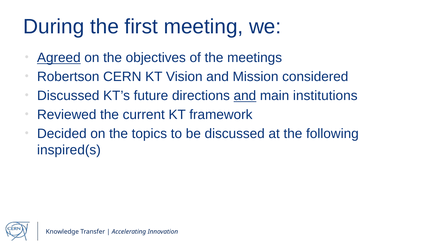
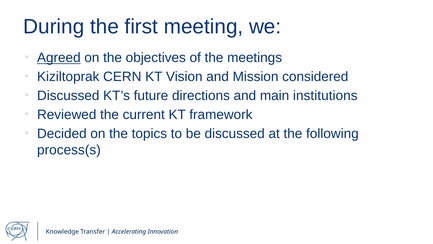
Robertson: Robertson -> Kiziltoprak
and at (245, 96) underline: present -> none
inspired(s: inspired(s -> process(s
